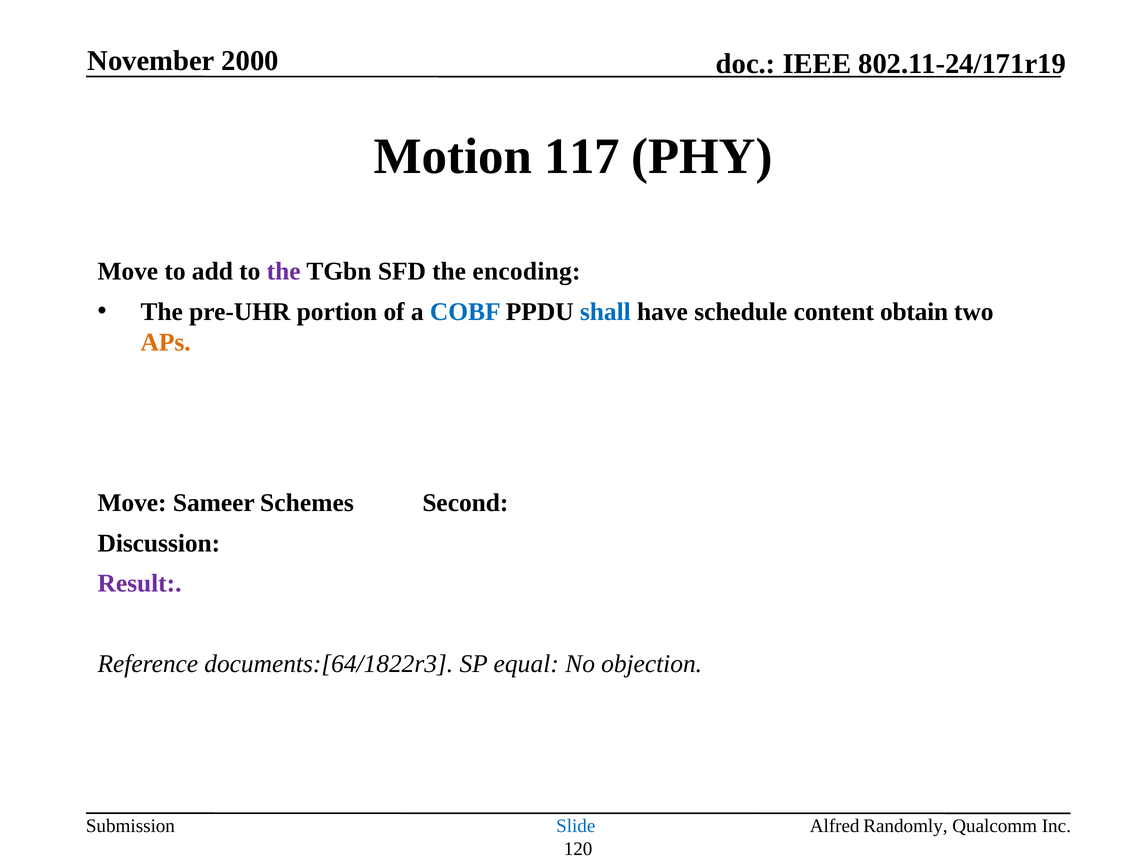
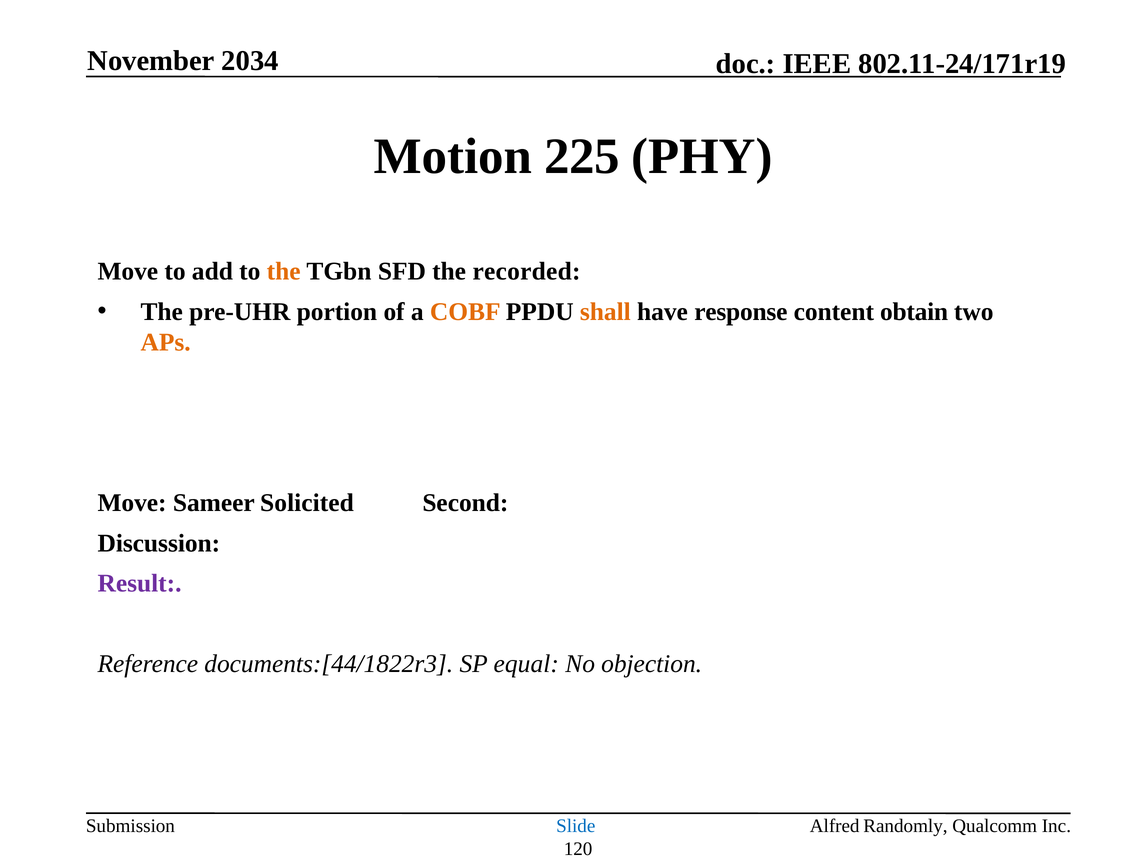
2000: 2000 -> 2034
117: 117 -> 225
the at (284, 271) colour: purple -> orange
encoding: encoding -> recorded
COBF colour: blue -> orange
shall colour: blue -> orange
schedule: schedule -> response
Schemes: Schemes -> Solicited
documents:[64/1822r3: documents:[64/1822r3 -> documents:[44/1822r3
